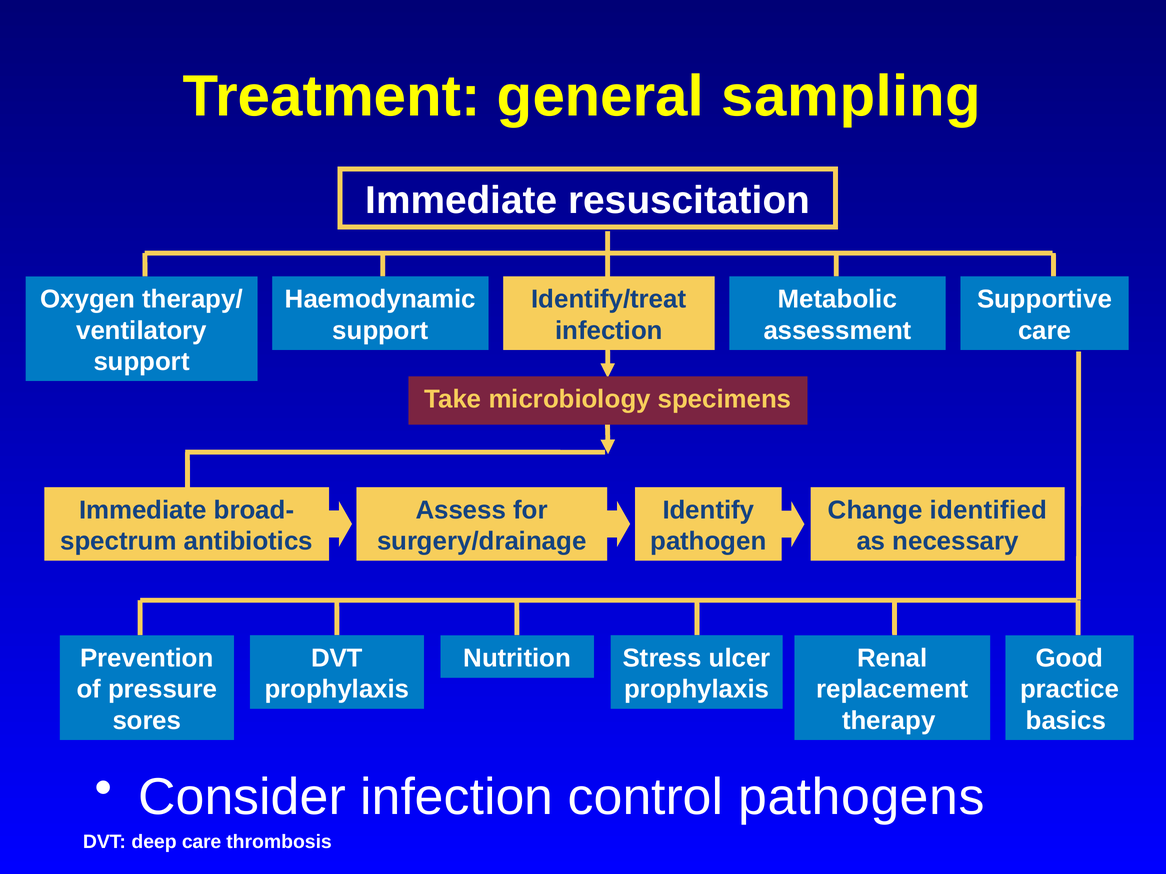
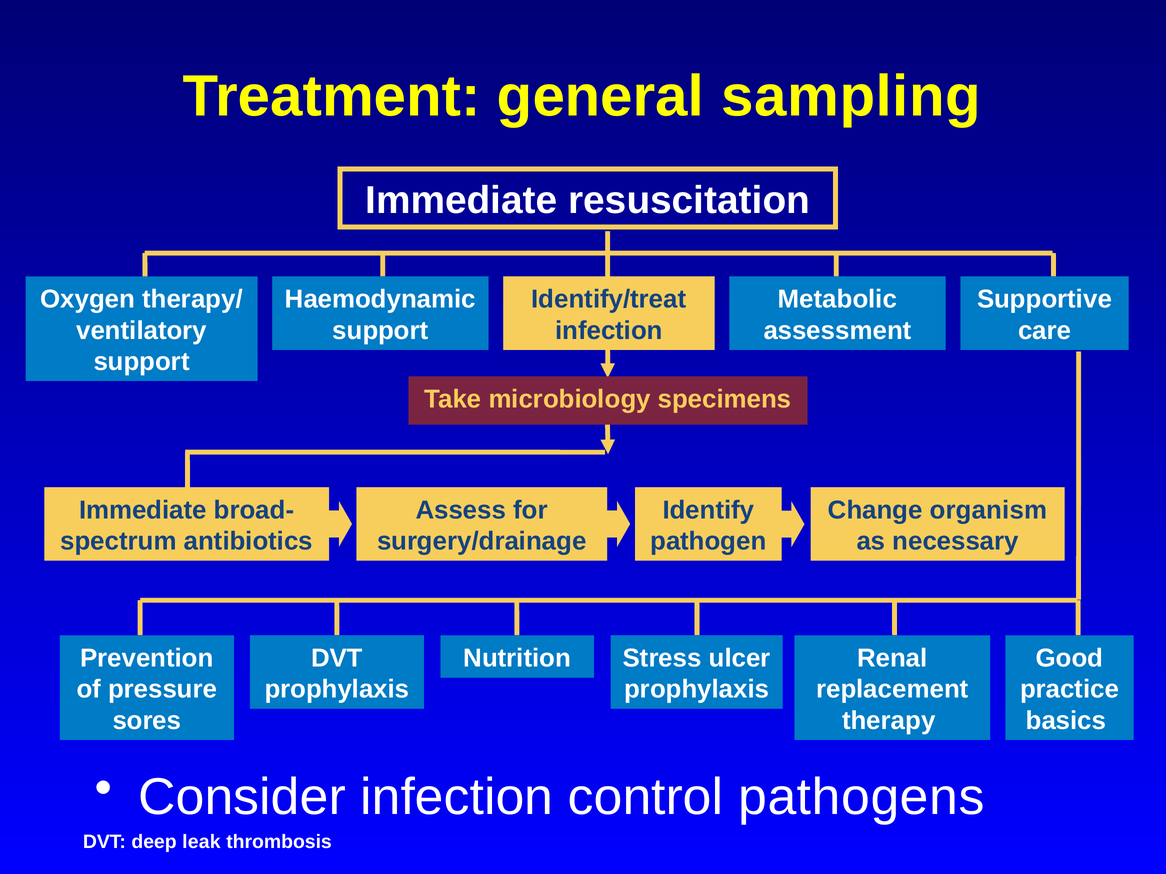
identified: identified -> organism
deep care: care -> leak
